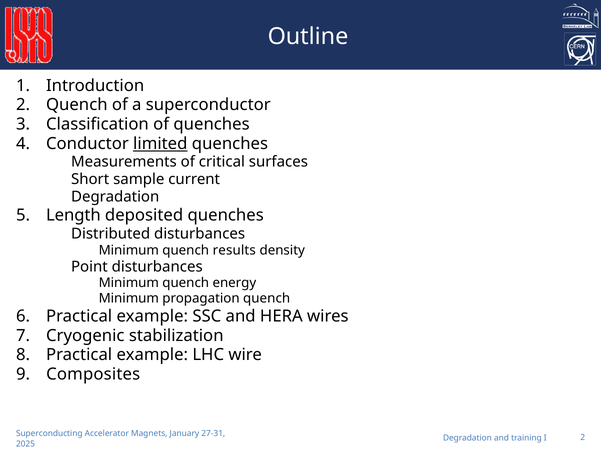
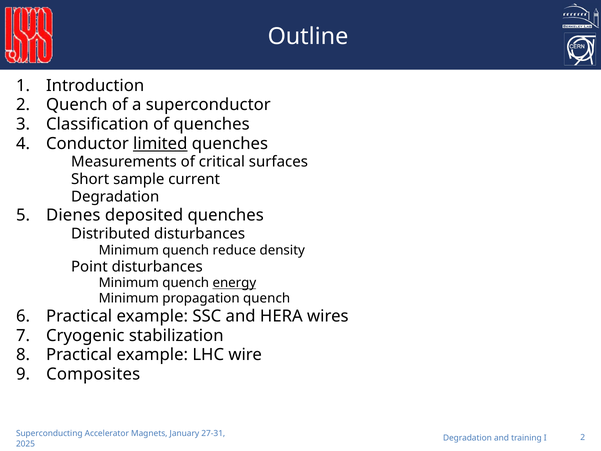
Length: Length -> Dienes
results: results -> reduce
energy underline: none -> present
